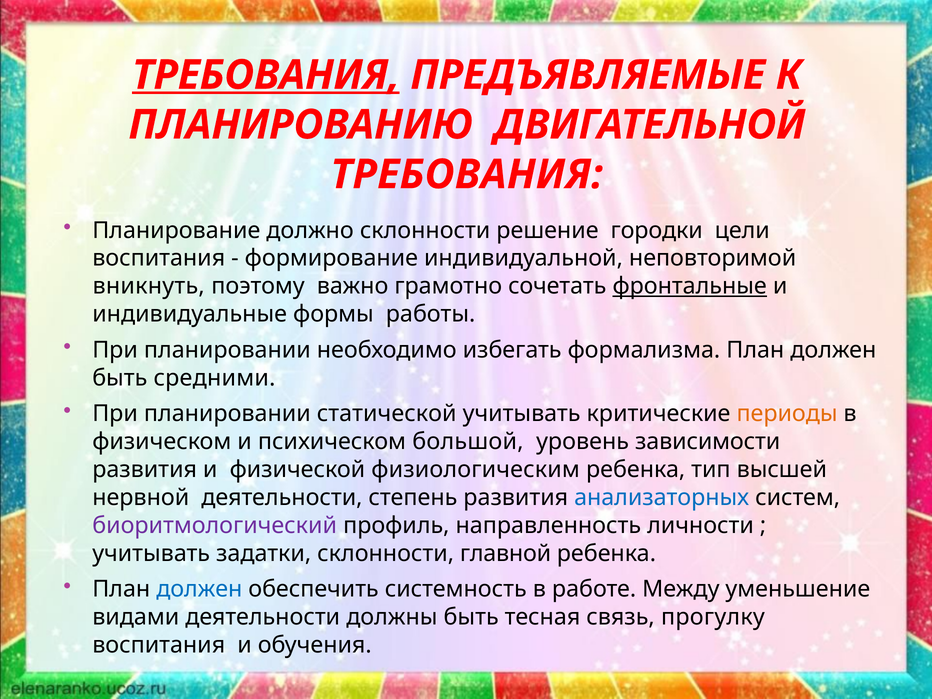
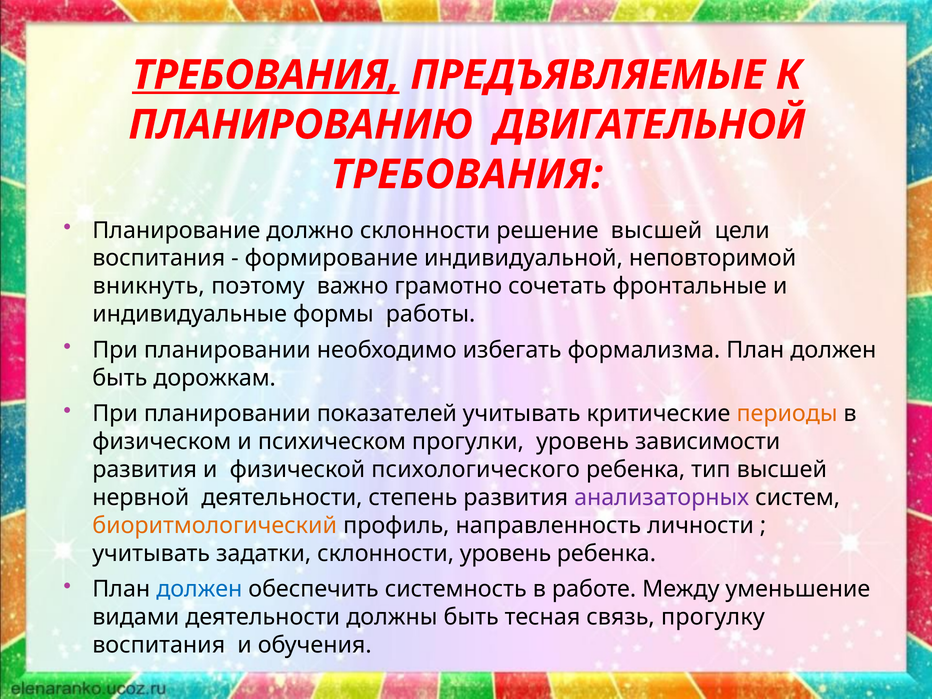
решение городки: городки -> высшей
фронтальные underline: present -> none
средними: средними -> дорожкам
статической: статической -> показателей
большой: большой -> прогулки
физиологическим: физиологическим -> психологического
анализаторных colour: blue -> purple
биоритмологический colour: purple -> orange
склонности главной: главной -> уровень
